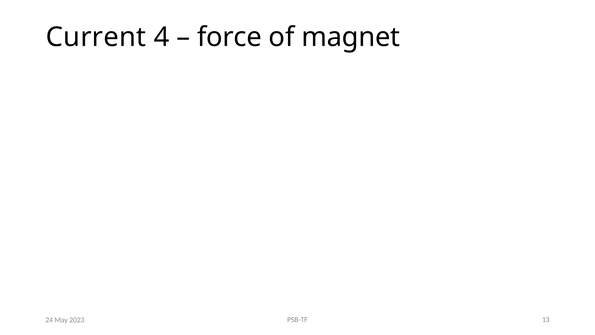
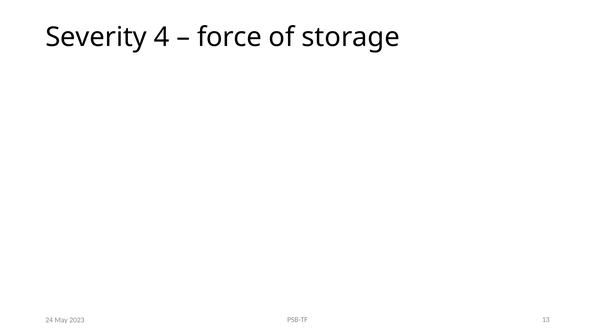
Current: Current -> Severity
magnet: magnet -> storage
